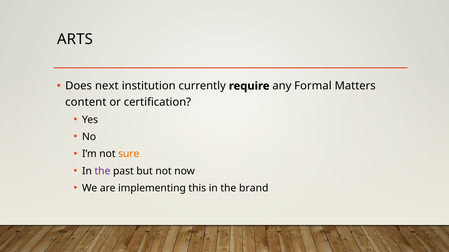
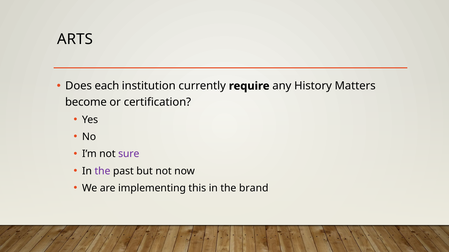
next: next -> each
Formal: Formal -> History
content: content -> become
sure colour: orange -> purple
